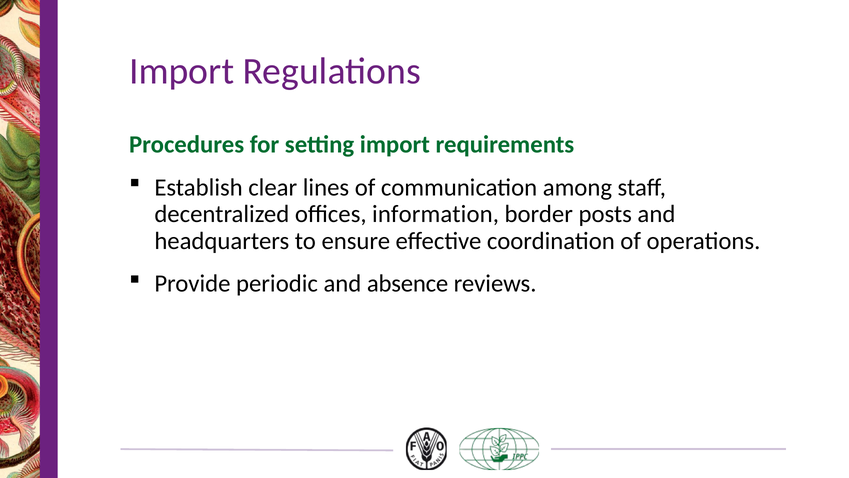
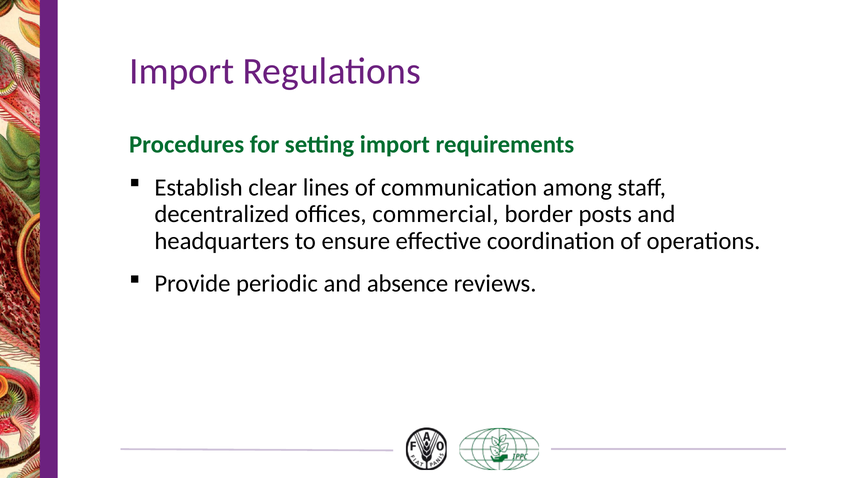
information: information -> commercial
